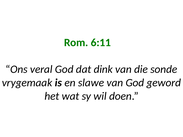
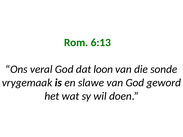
6:11: 6:11 -> 6:13
dink: dink -> loon
